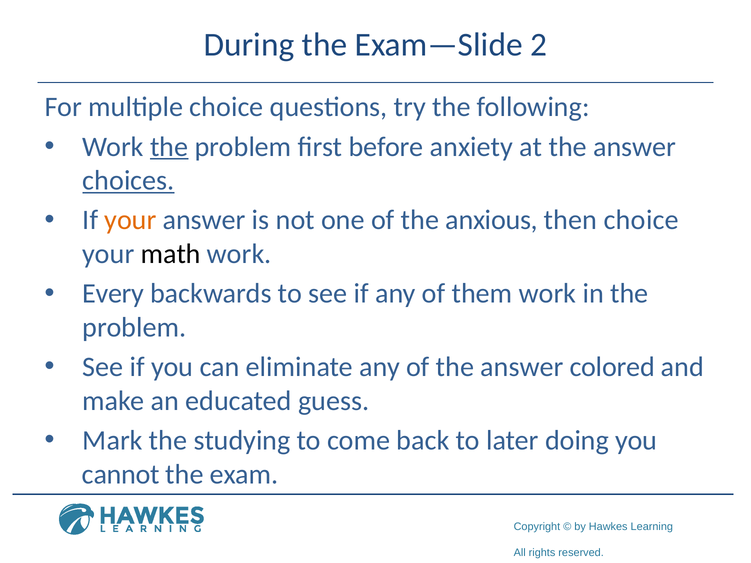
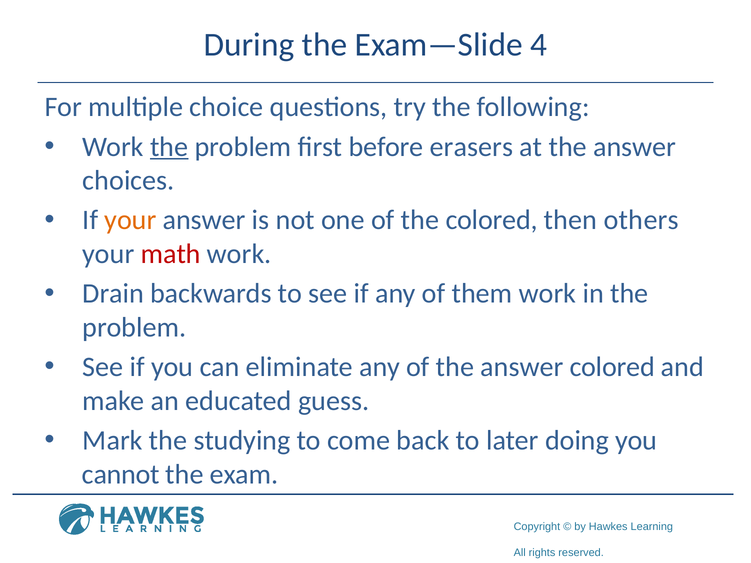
2: 2 -> 4
anxiety: anxiety -> erasers
choices underline: present -> none
the anxious: anxious -> colored
then choice: choice -> others
math colour: black -> red
Every: Every -> Drain
